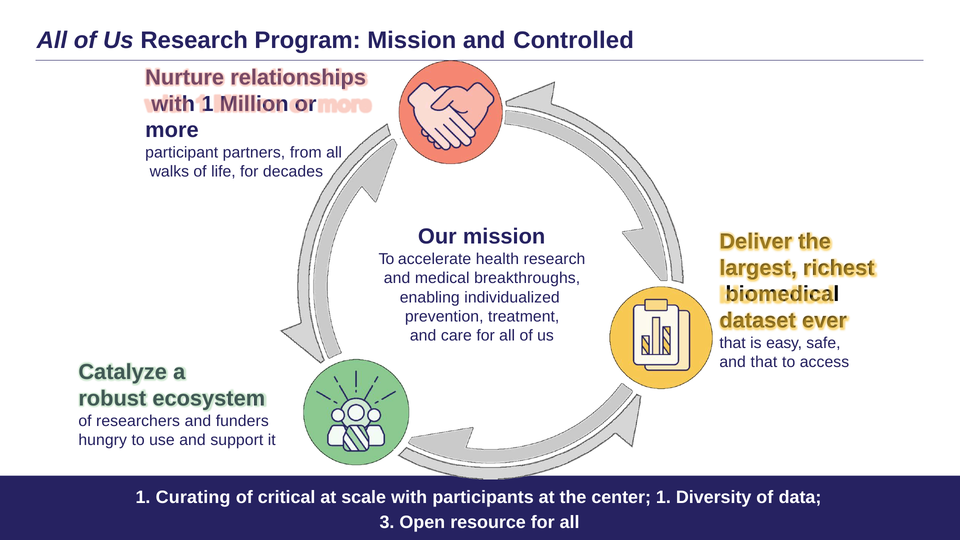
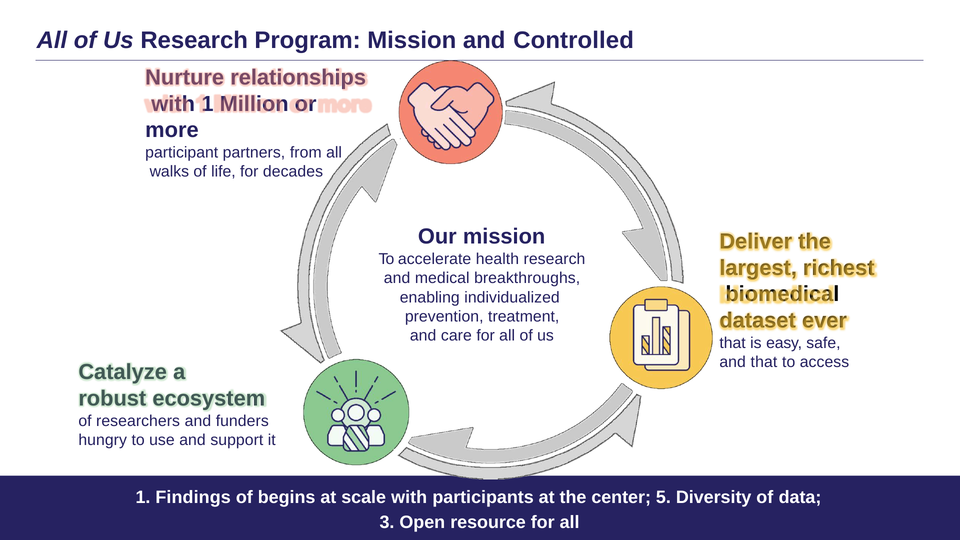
Curating: Curating -> Findings
critical: critical -> begins
center 1: 1 -> 5
